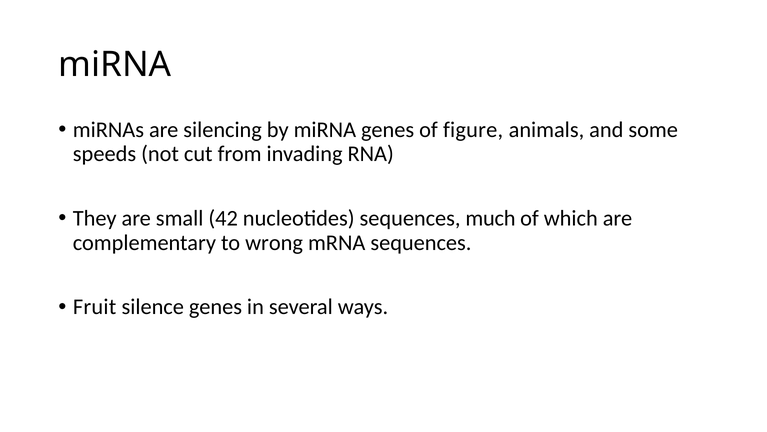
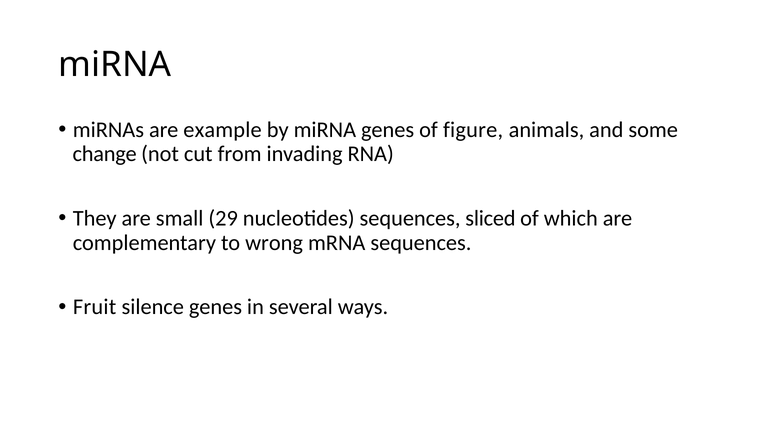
silencing: silencing -> example
speeds: speeds -> change
42: 42 -> 29
much: much -> sliced
